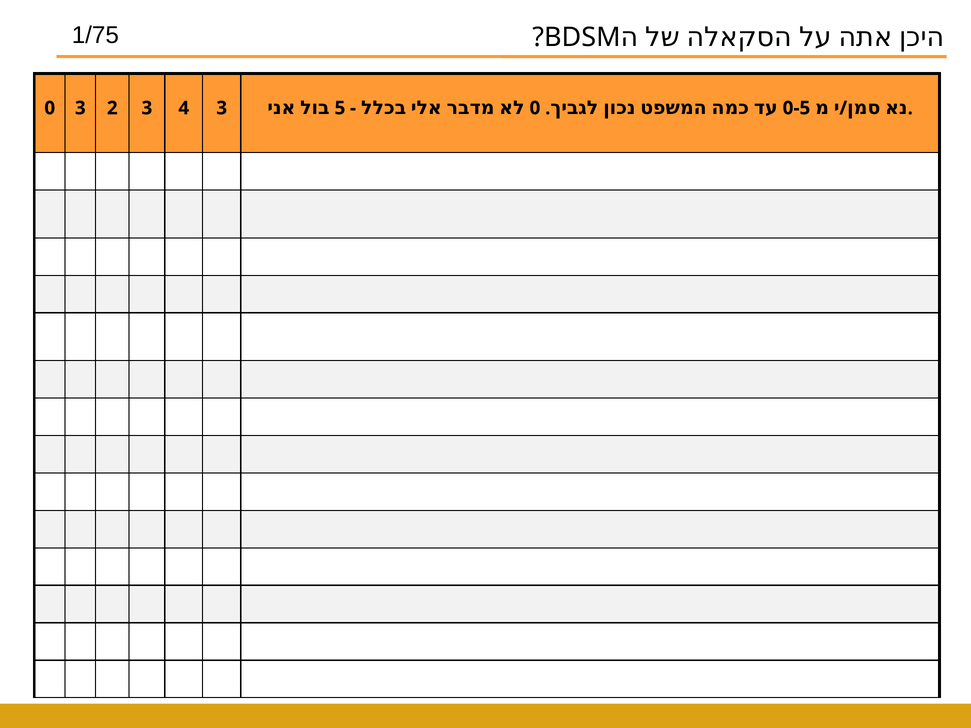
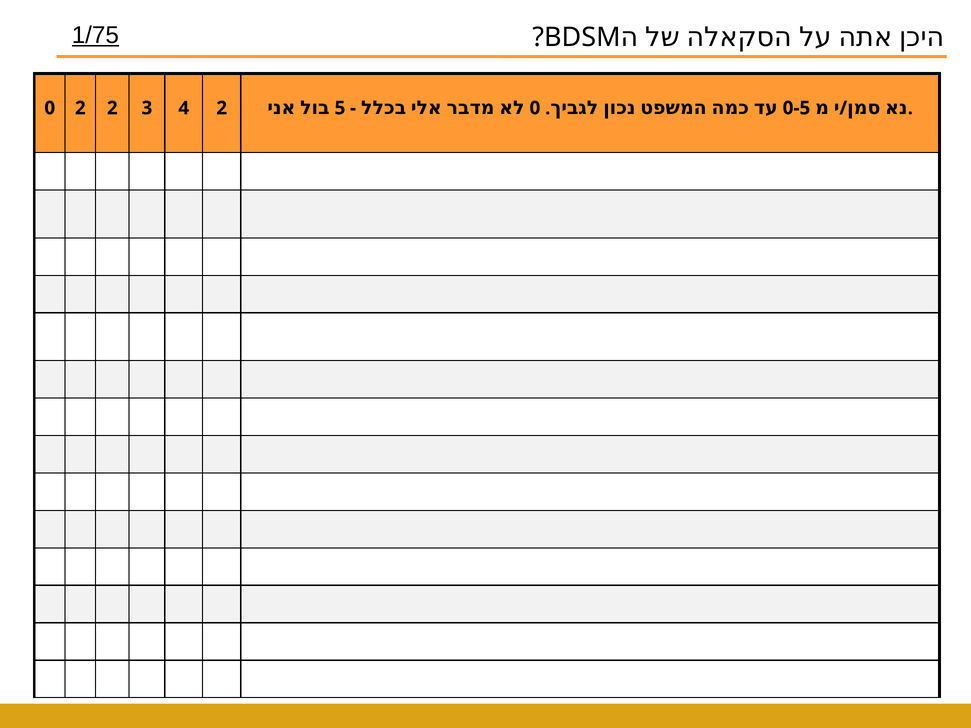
1/75 underline: none -> present
0 3: 3 -> 2
4 3: 3 -> 2
